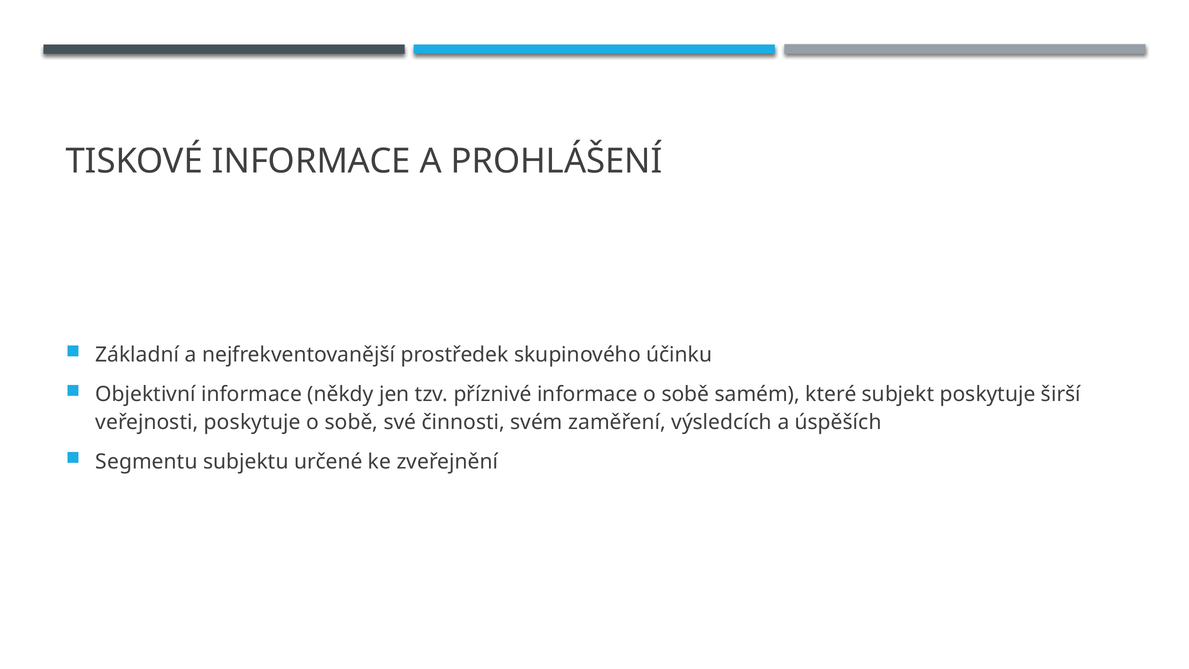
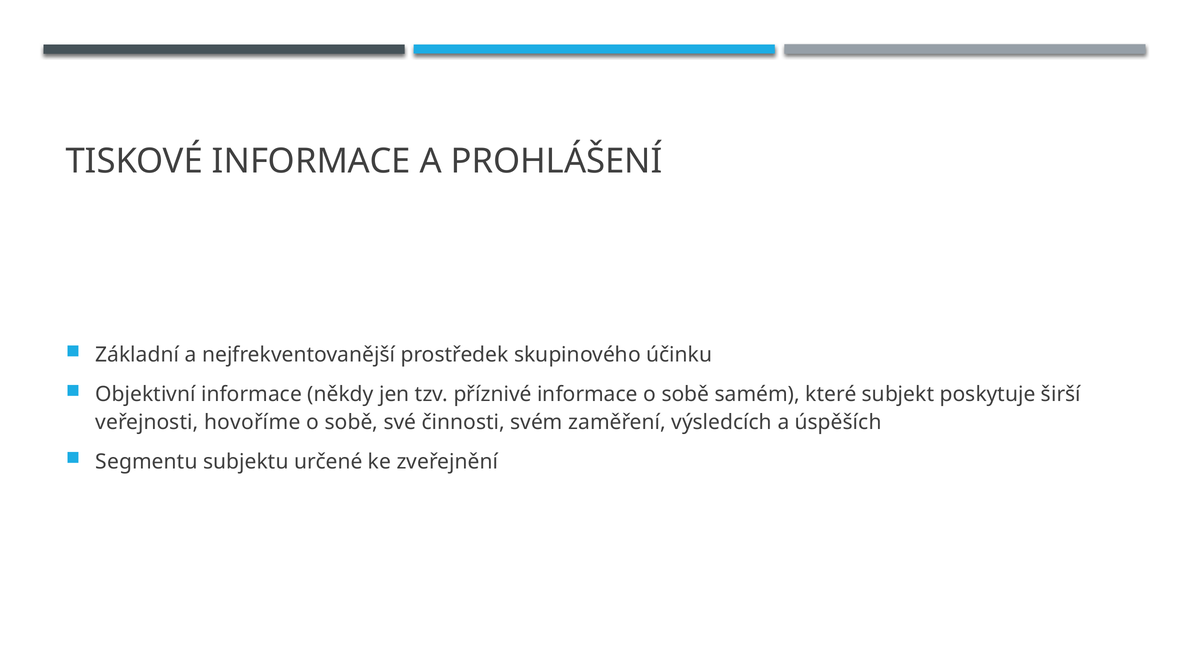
veřejnosti poskytuje: poskytuje -> hovoříme
